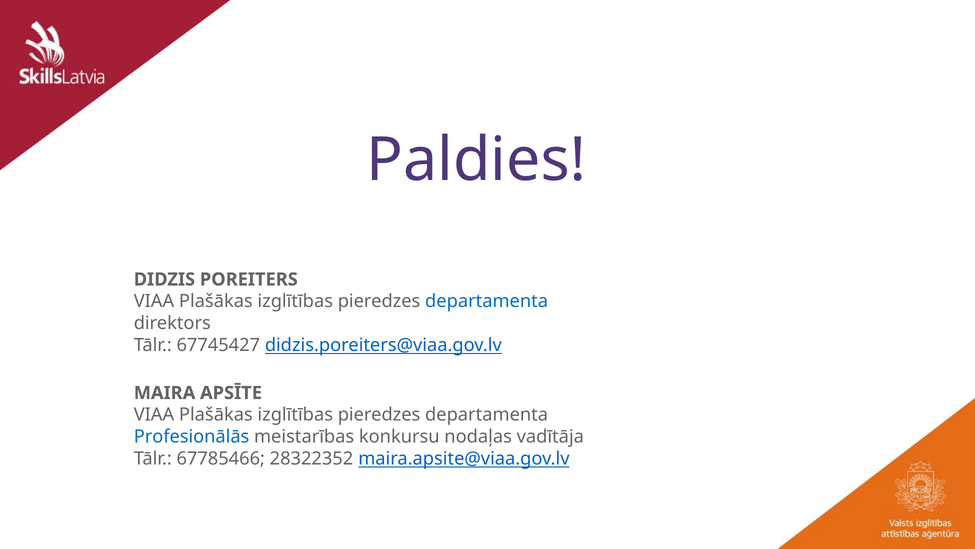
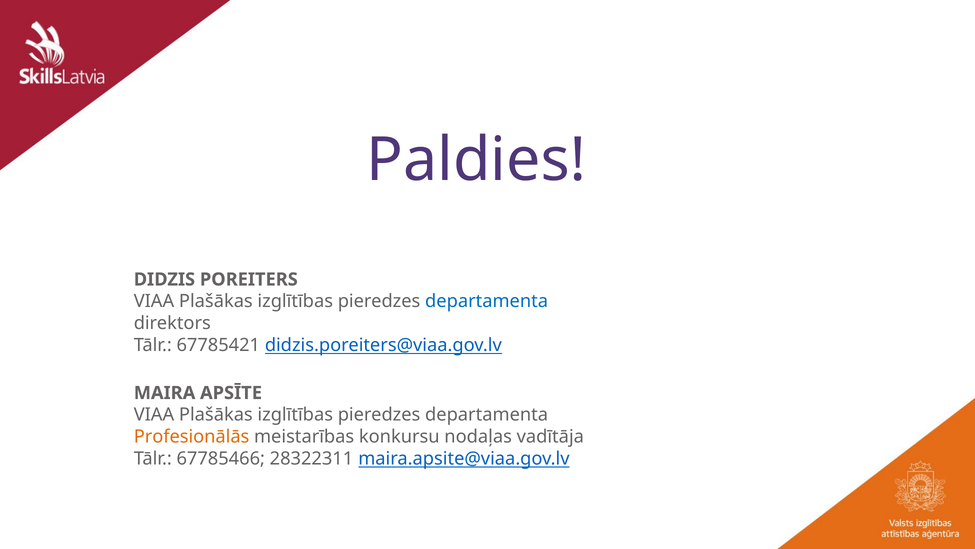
67745427: 67745427 -> 67785421
Profesionālās colour: blue -> orange
28322352: 28322352 -> 28322311
